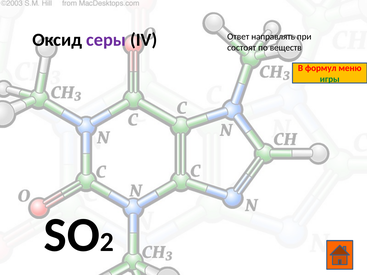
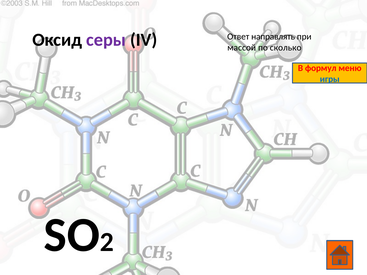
состоят: состоят -> массой
веществ: веществ -> сколько
игры colour: green -> blue
